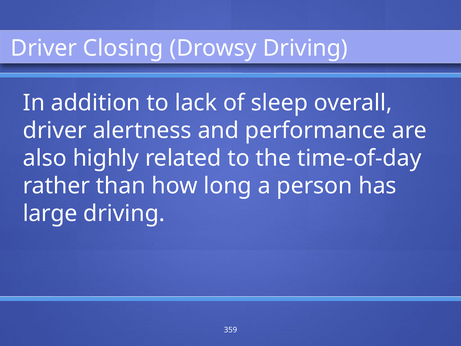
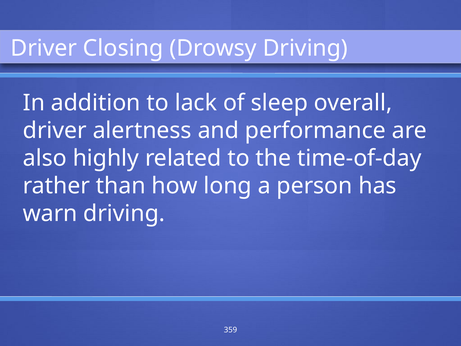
large: large -> warn
